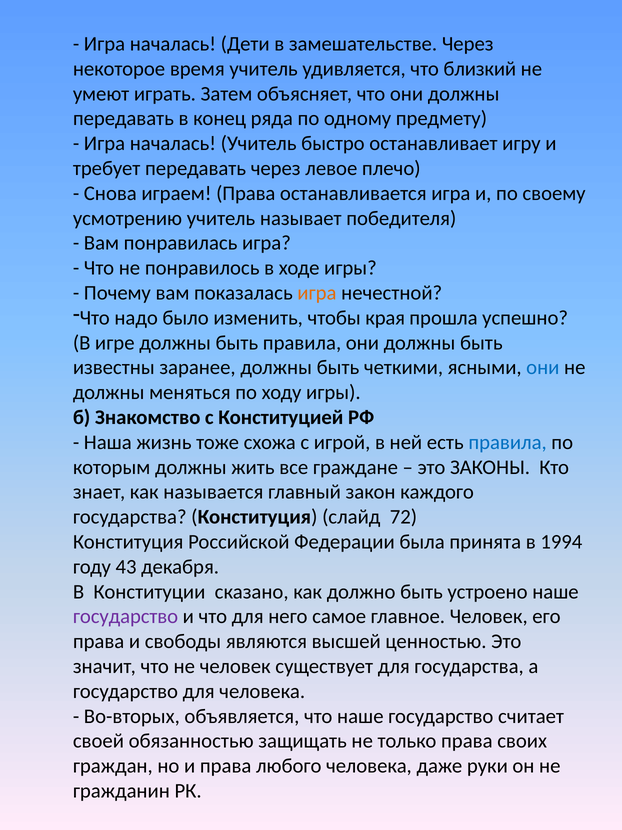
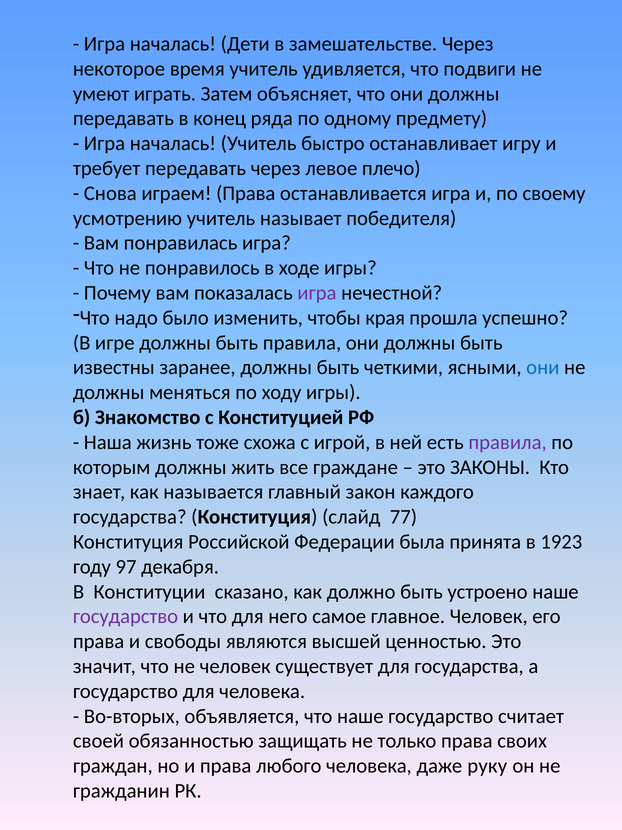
близкий: близкий -> подвиги
игра at (317, 293) colour: orange -> purple
правила at (508, 442) colour: blue -> purple
72: 72 -> 77
1994: 1994 -> 1923
43: 43 -> 97
руки: руки -> руку
